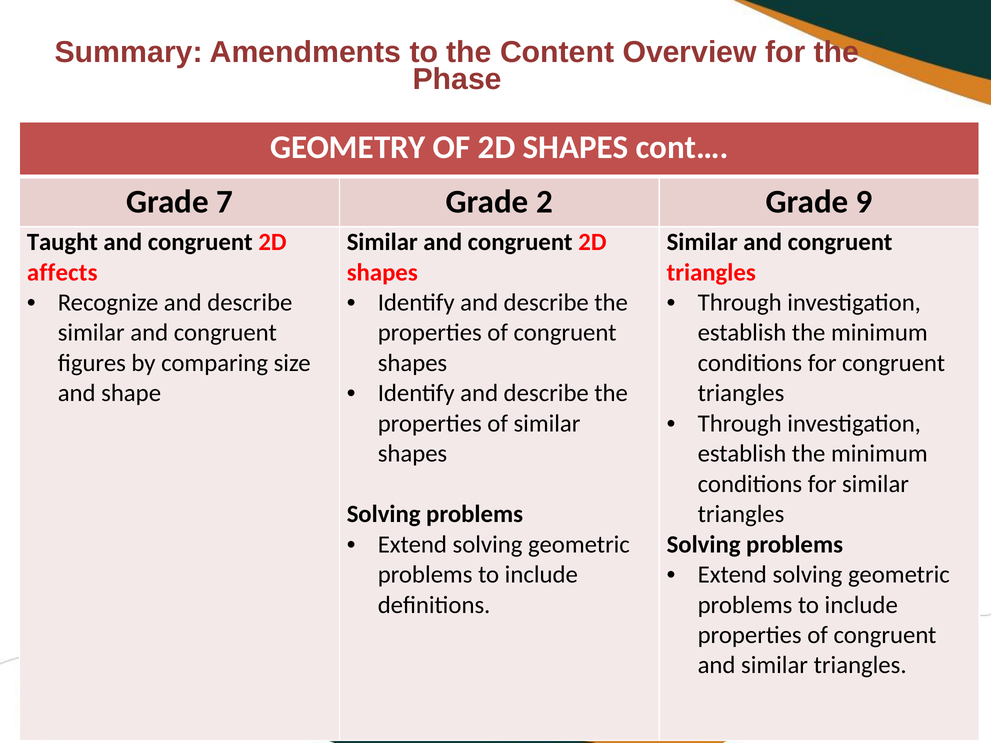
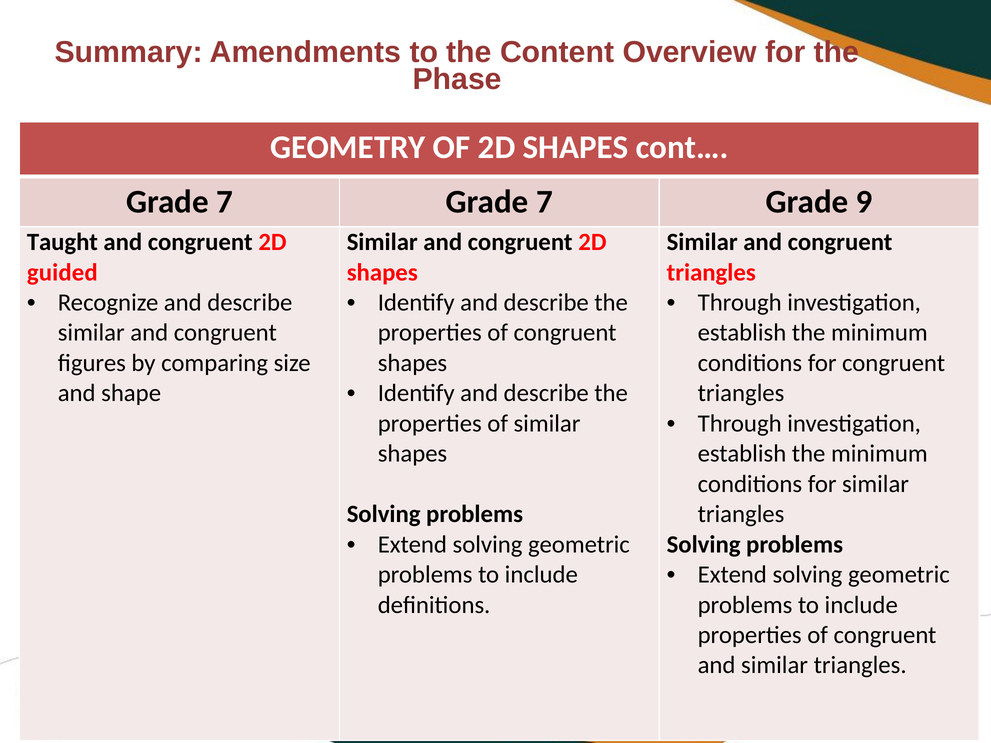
7 Grade 2: 2 -> 7
affects: affects -> guided
